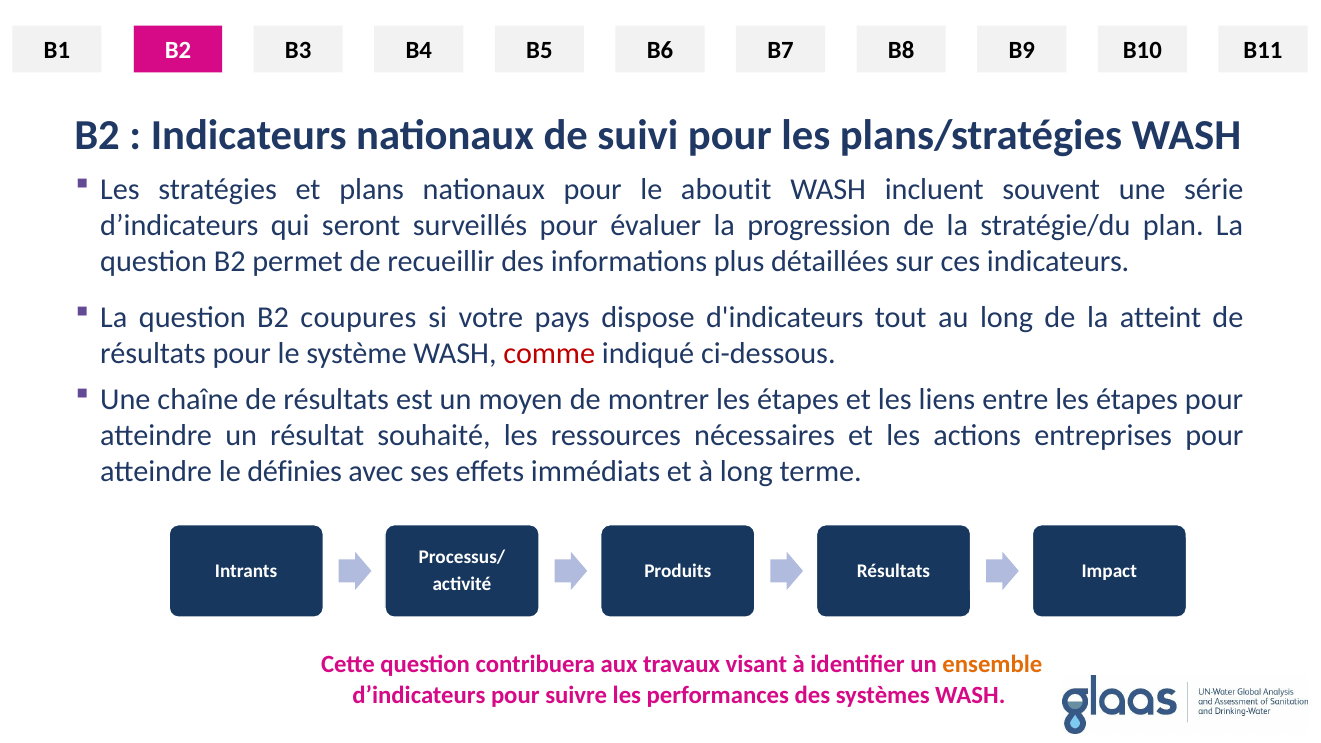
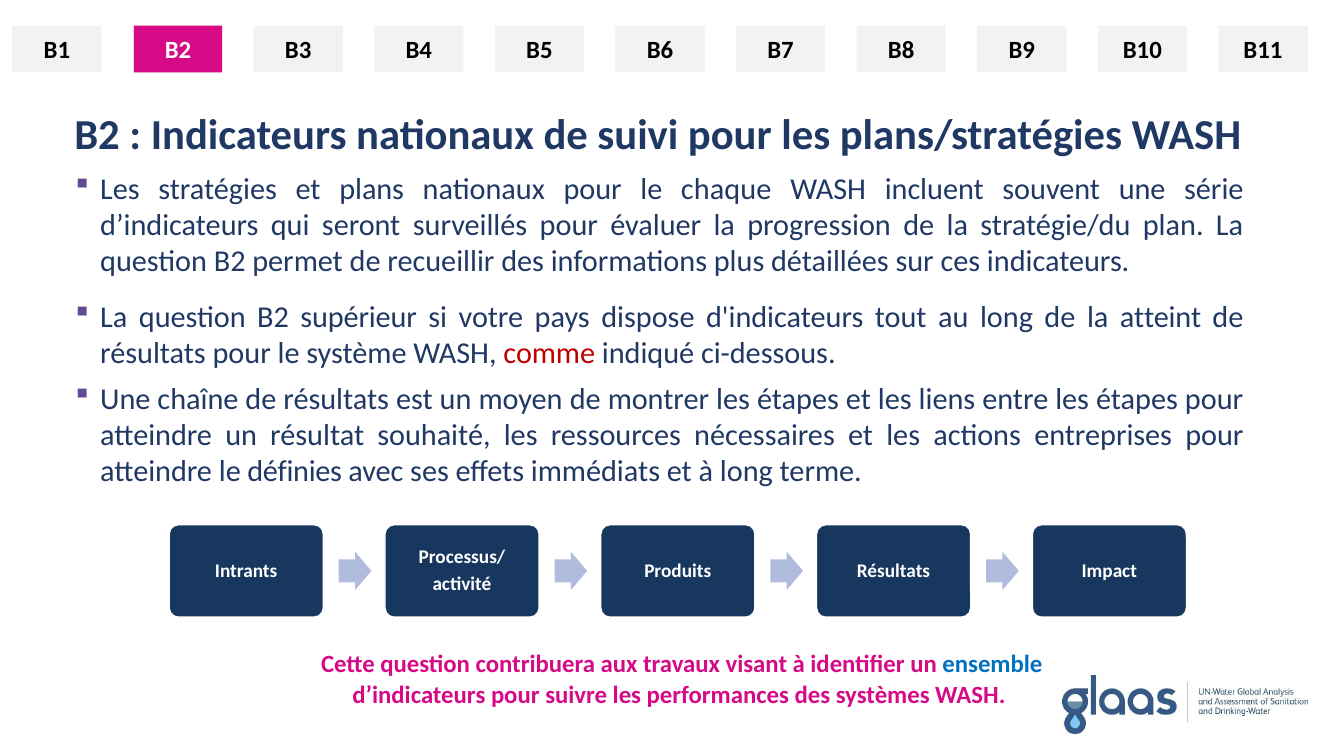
aboutit: aboutit -> chaque
coupures: coupures -> supérieur
ensemble colour: orange -> blue
